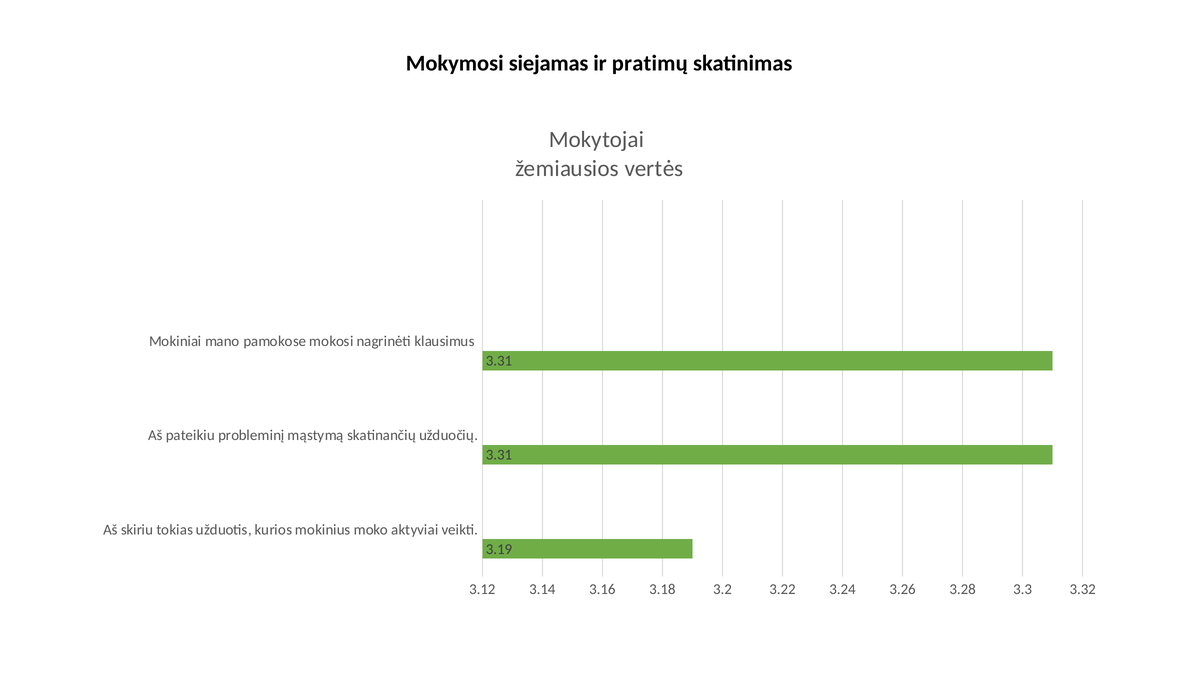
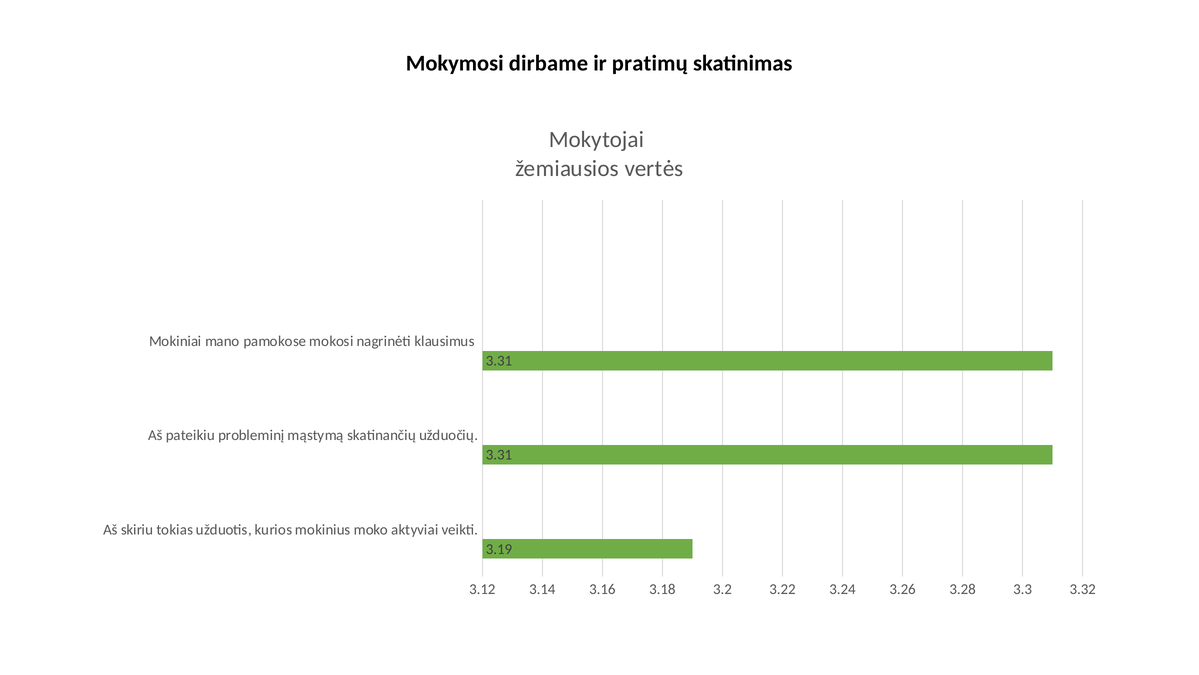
siejamas: siejamas -> dirbame
